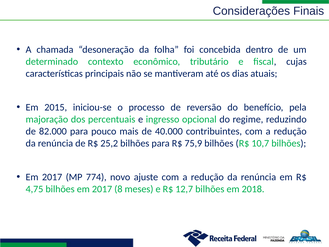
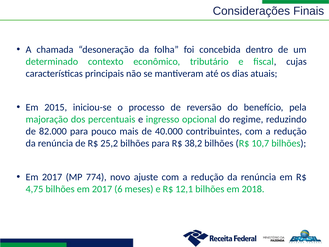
75,9: 75,9 -> 38,2
8: 8 -> 6
12,7: 12,7 -> 12,1
